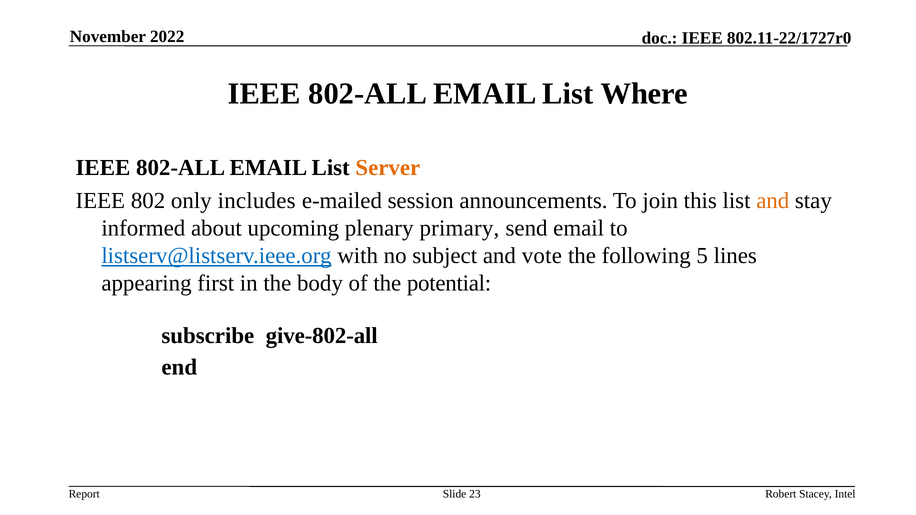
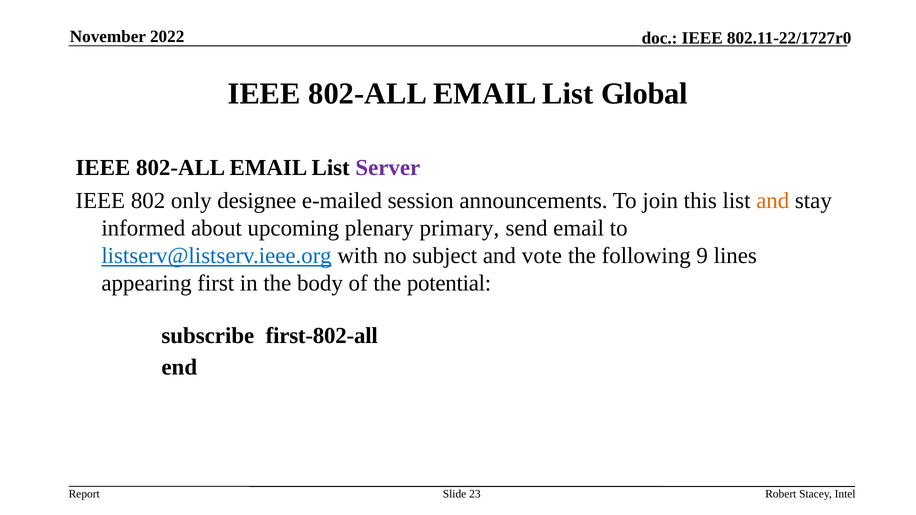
Where: Where -> Global
Server colour: orange -> purple
includes: includes -> designee
5: 5 -> 9
give-802-all: give-802-all -> first-802-all
